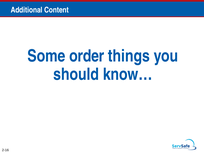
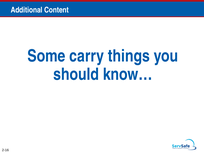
order: order -> carry
